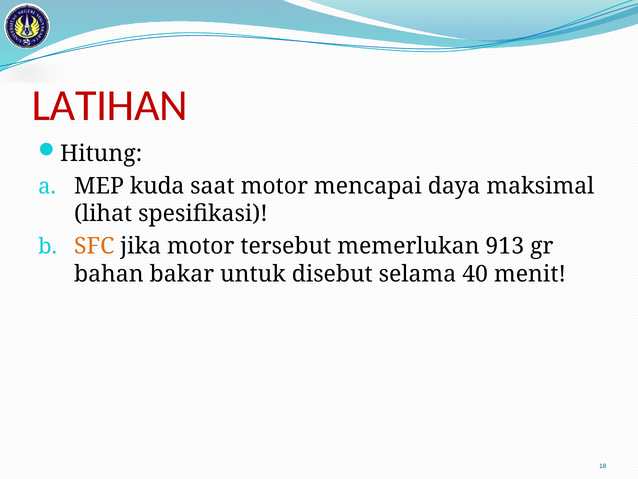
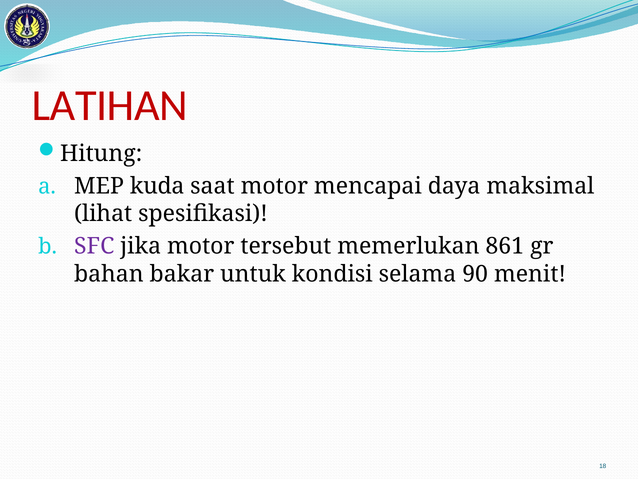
SFC colour: orange -> purple
913: 913 -> 861
disebut: disebut -> kondisi
40: 40 -> 90
